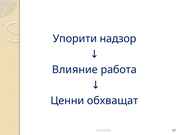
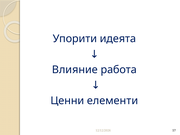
надзор: надзор -> идеята
обхващат: обхващат -> елементи
